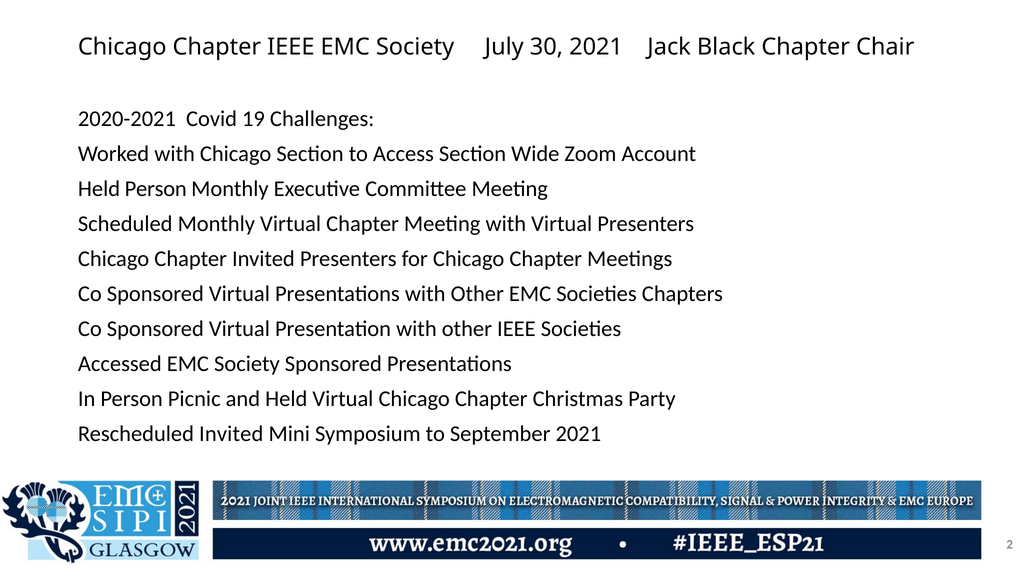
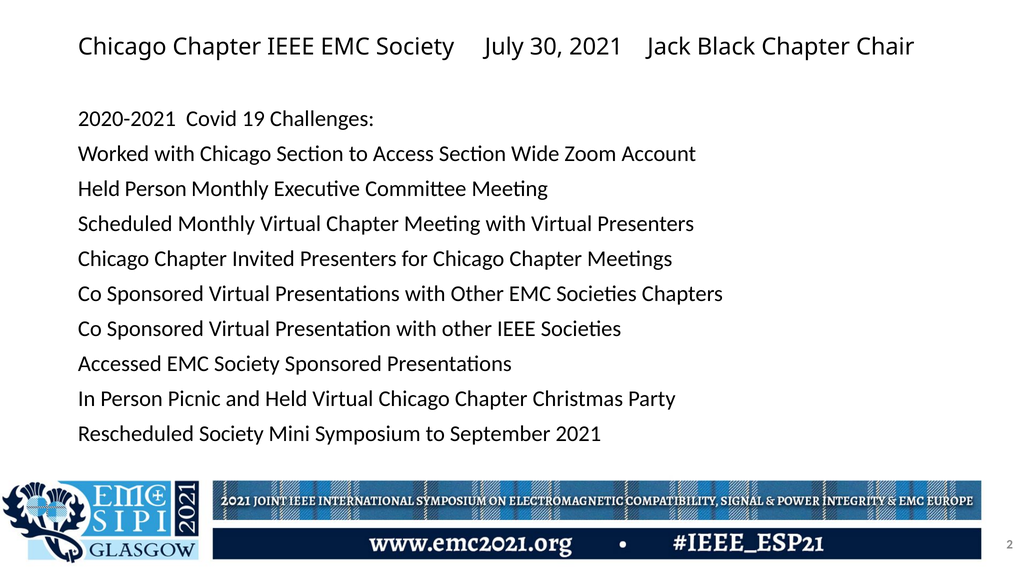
Rescheduled Invited: Invited -> Society
